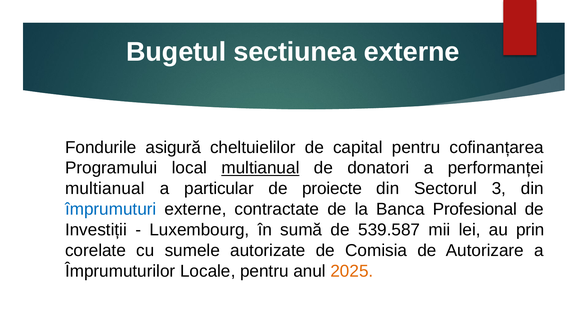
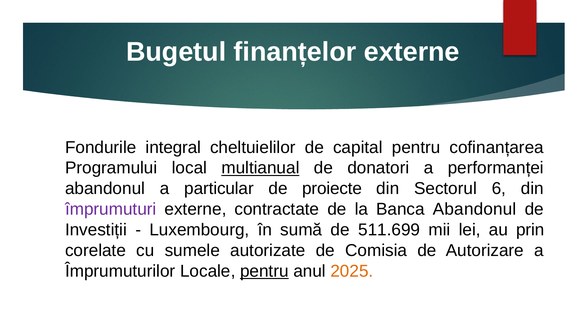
sectiunea: sectiunea -> finanțelor
asigură: asigură -> integral
multianual at (105, 188): multianual -> abandonul
3: 3 -> 6
împrumuturi colour: blue -> purple
Banca Profesional: Profesional -> Abandonul
539.587: 539.587 -> 511.699
pentru at (264, 271) underline: none -> present
